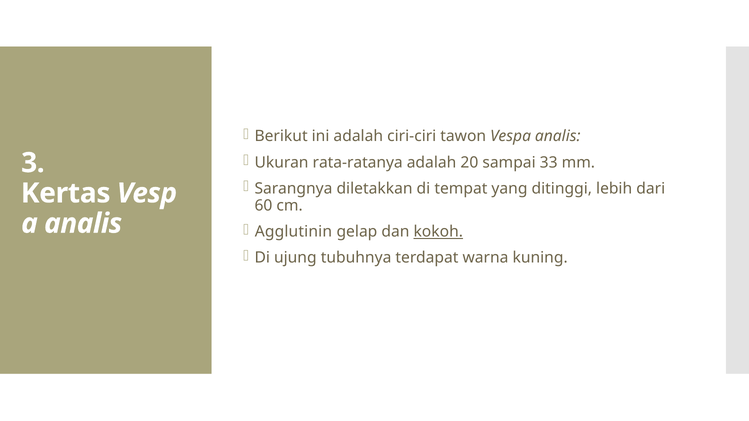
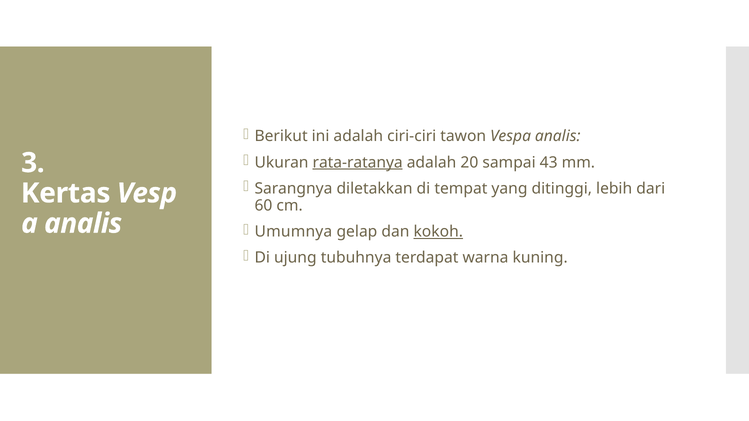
rata-ratanya underline: none -> present
33: 33 -> 43
Agglutinin: Agglutinin -> Umumnya
